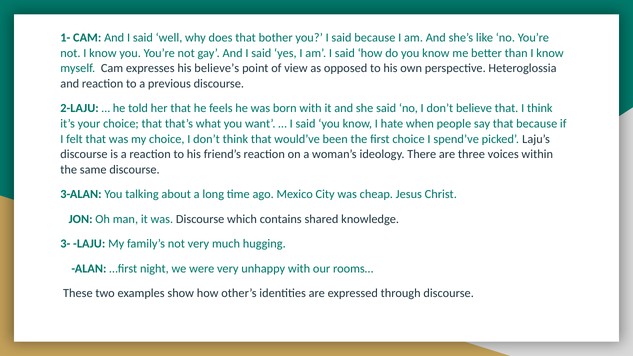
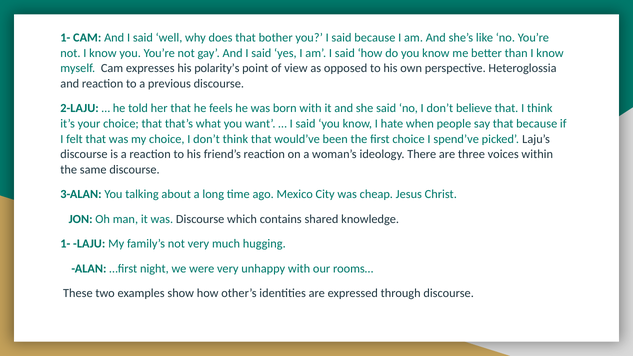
believe’s: believe’s -> polarity’s
3- at (65, 244): 3- -> 1-
